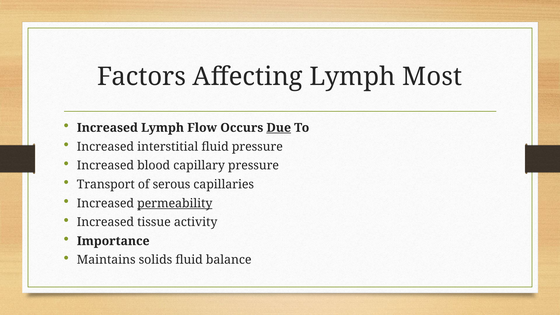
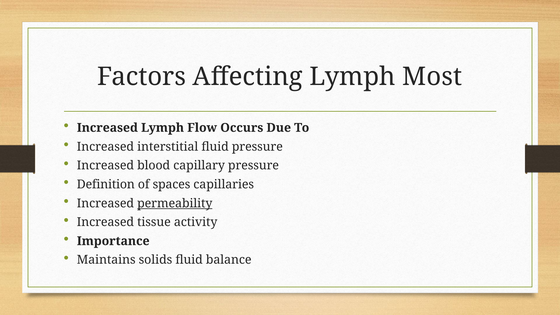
Due underline: present -> none
Transport: Transport -> Definition
serous: serous -> spaces
